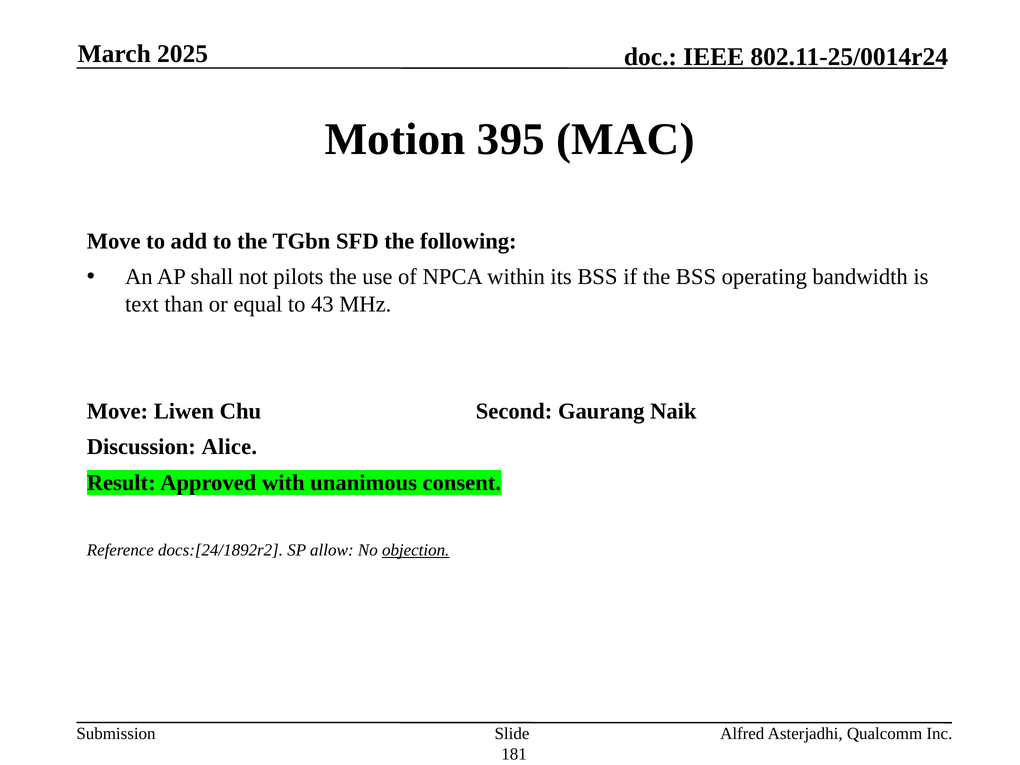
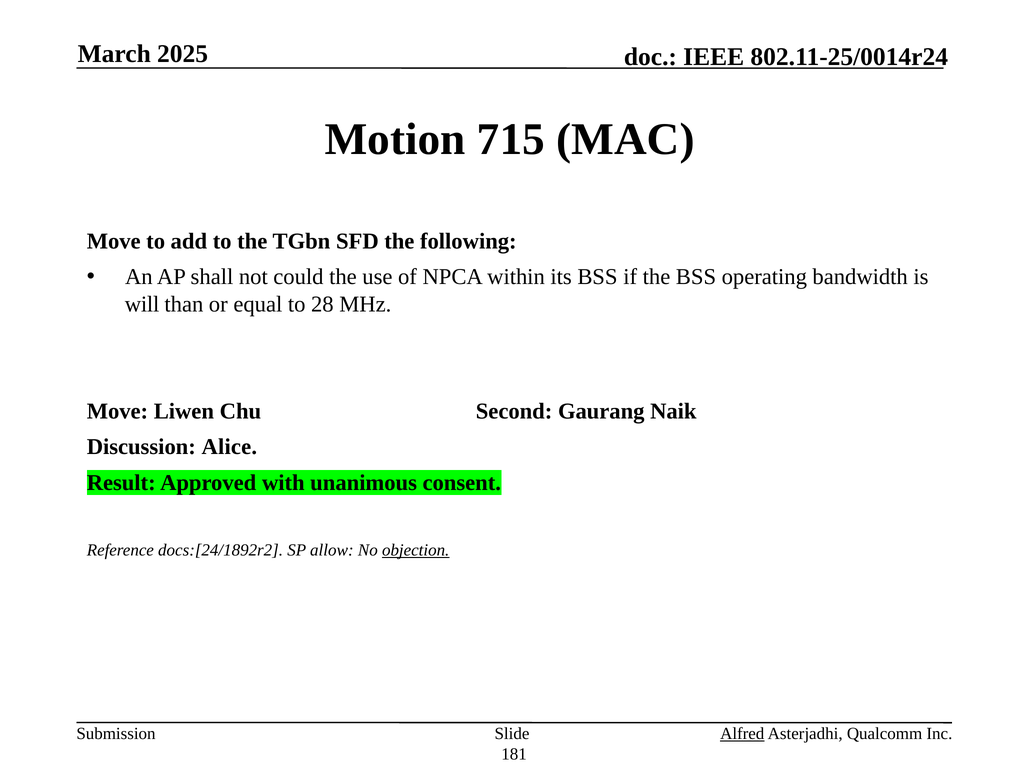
395: 395 -> 715
pilots: pilots -> could
text: text -> will
43: 43 -> 28
Alfred underline: none -> present
